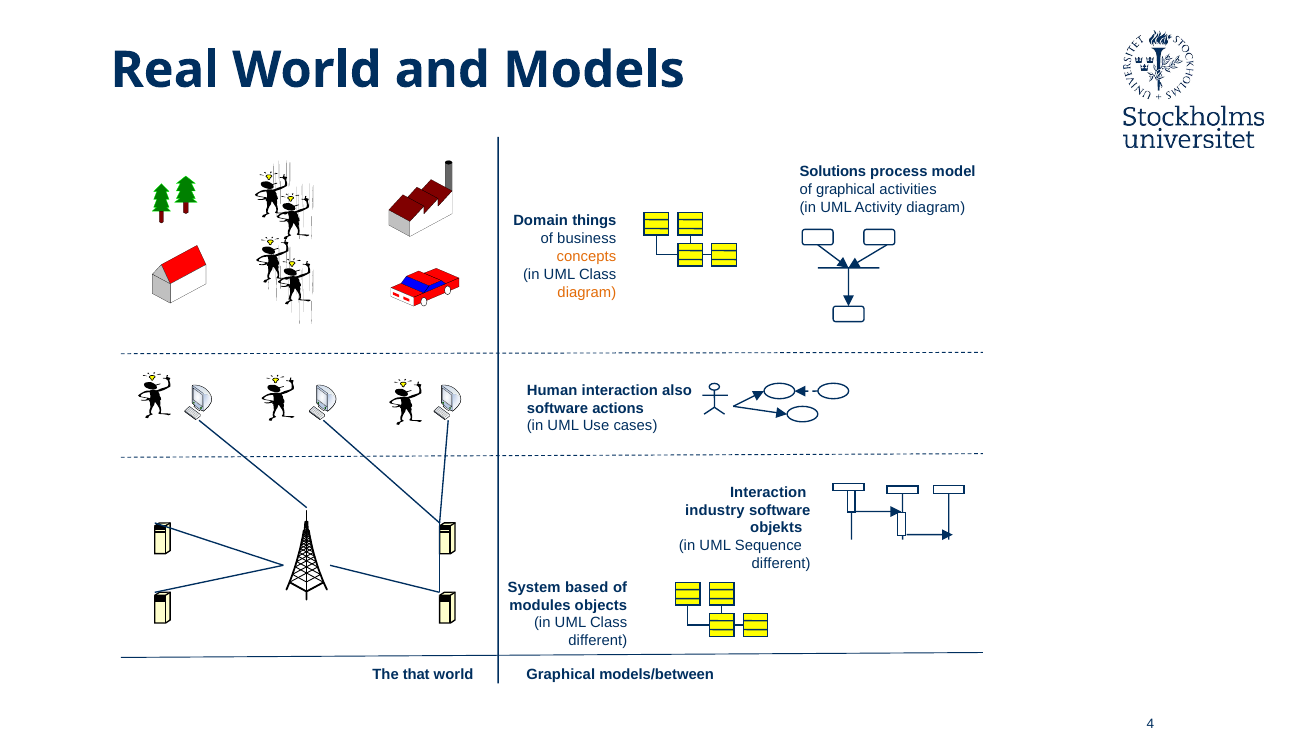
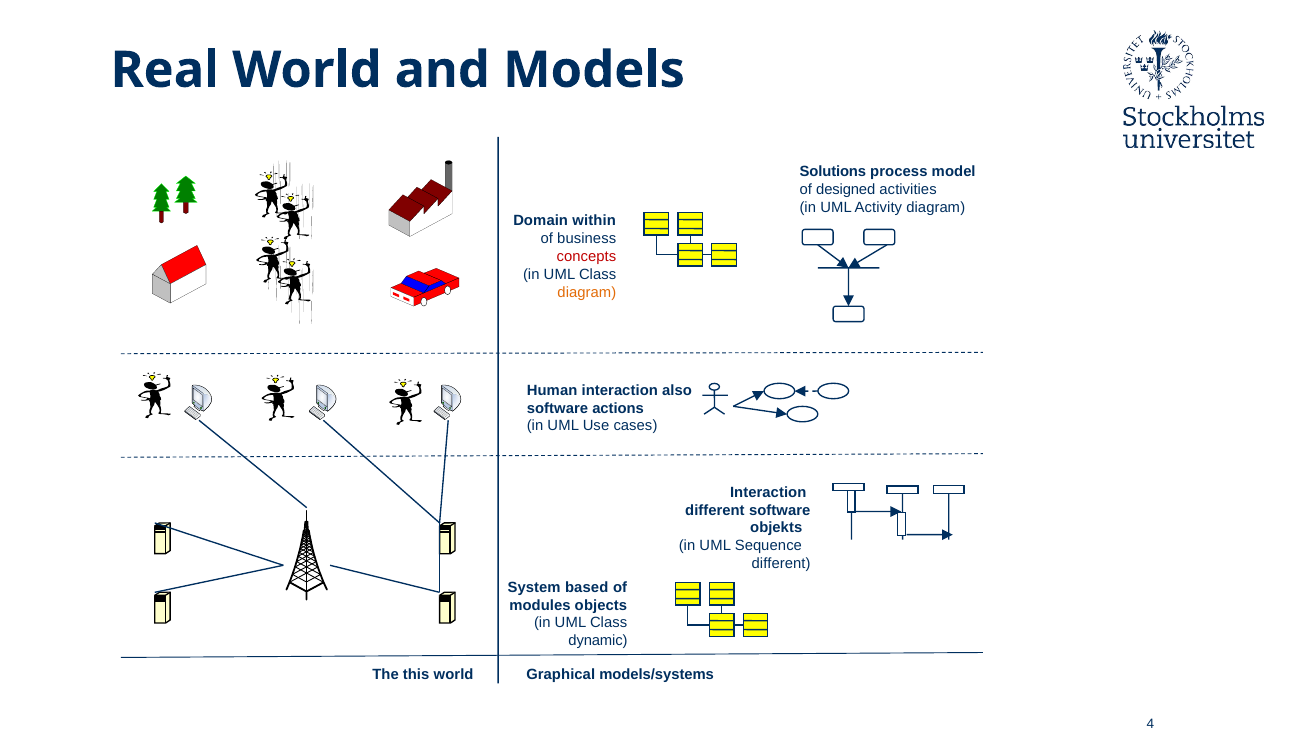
of graphical: graphical -> designed
things: things -> within
concepts colour: orange -> red
industry at (715, 510): industry -> different
different at (598, 641): different -> dynamic
that: that -> this
models/between: models/between -> models/systems
